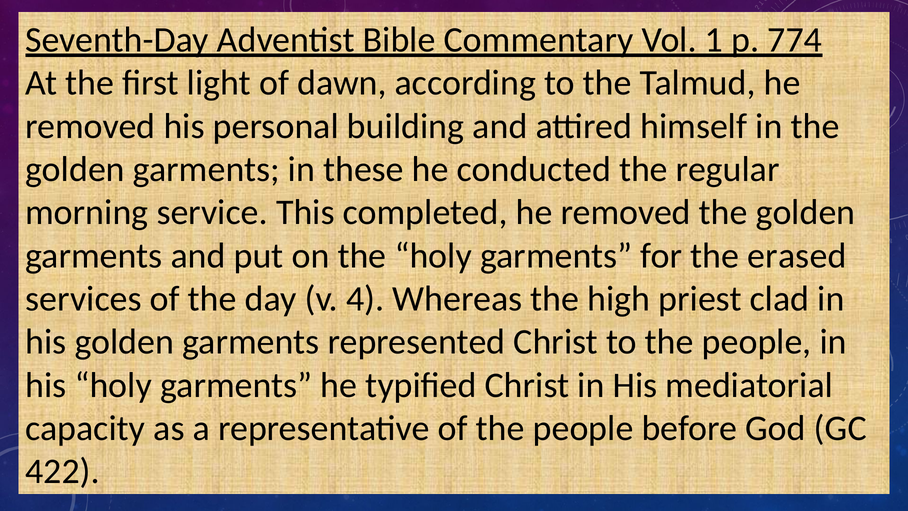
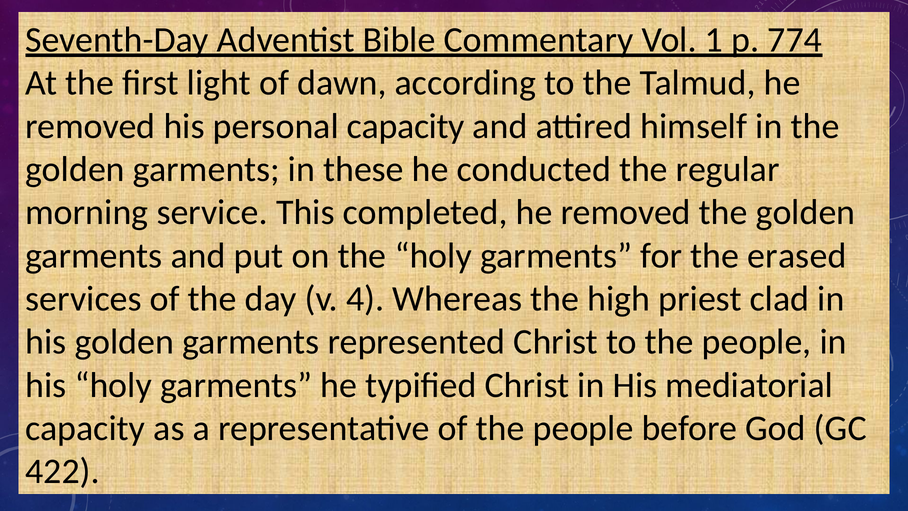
personal building: building -> capacity
